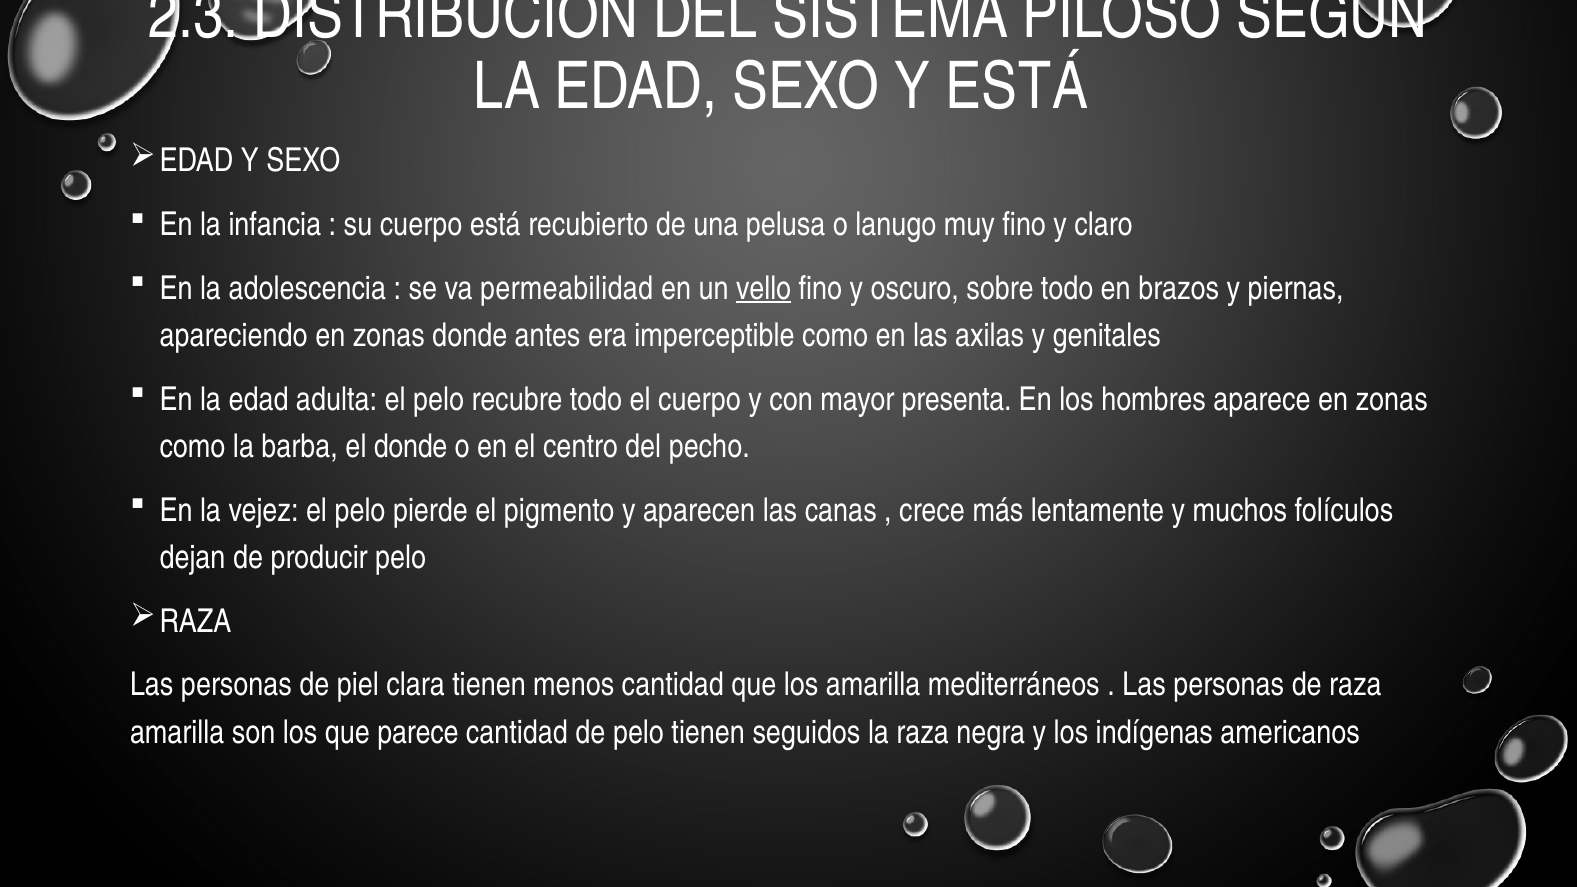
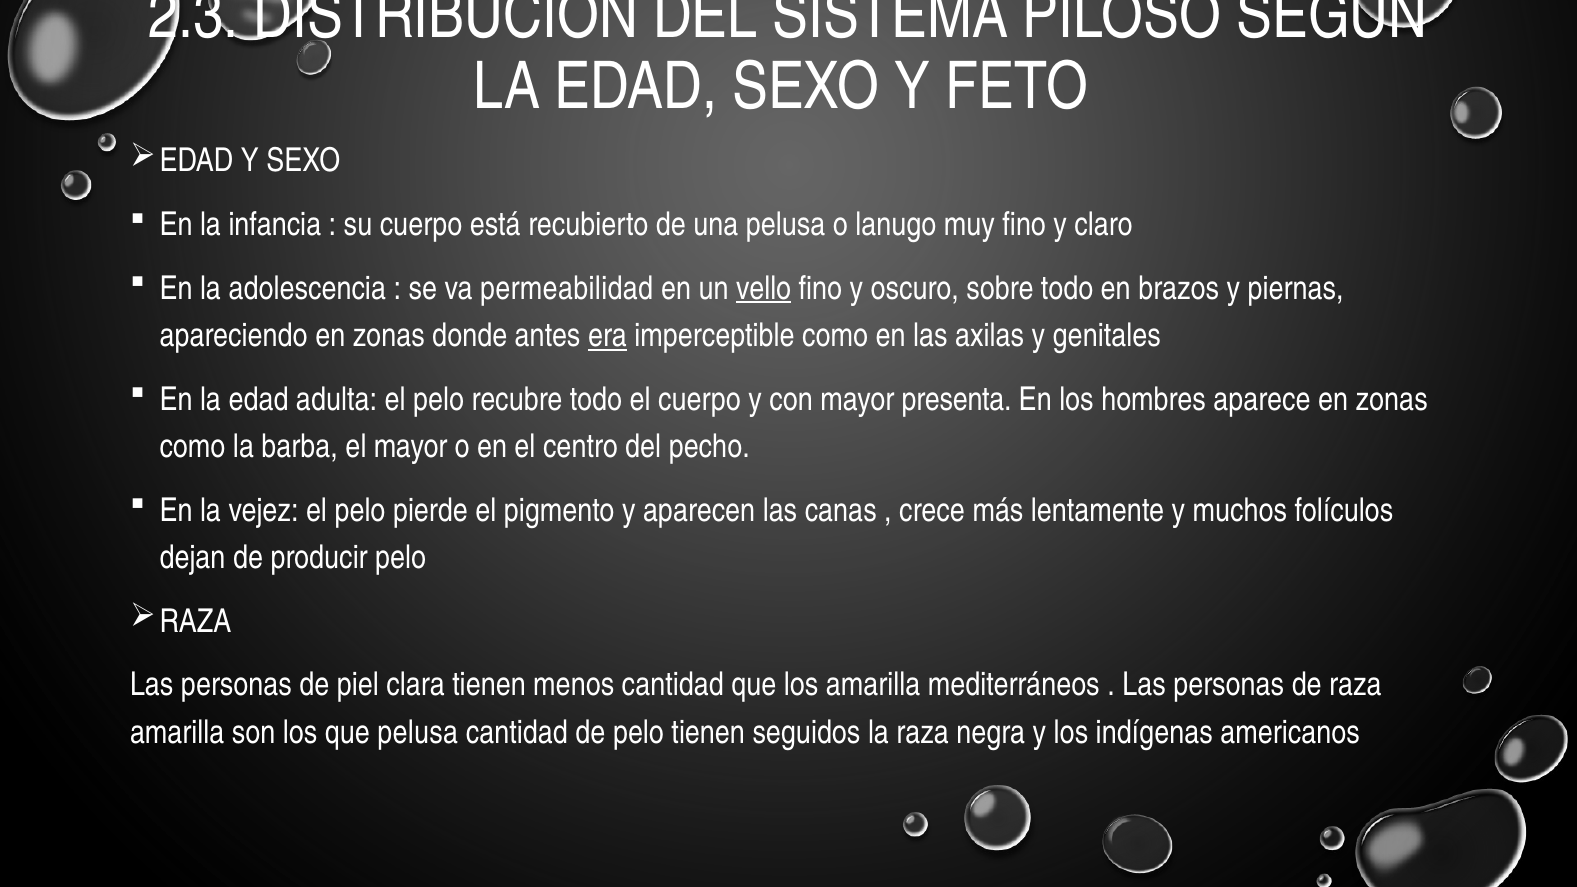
Y ESTÁ: ESTÁ -> FETO
era underline: none -> present
el donde: donde -> mayor
que parece: parece -> pelusa
